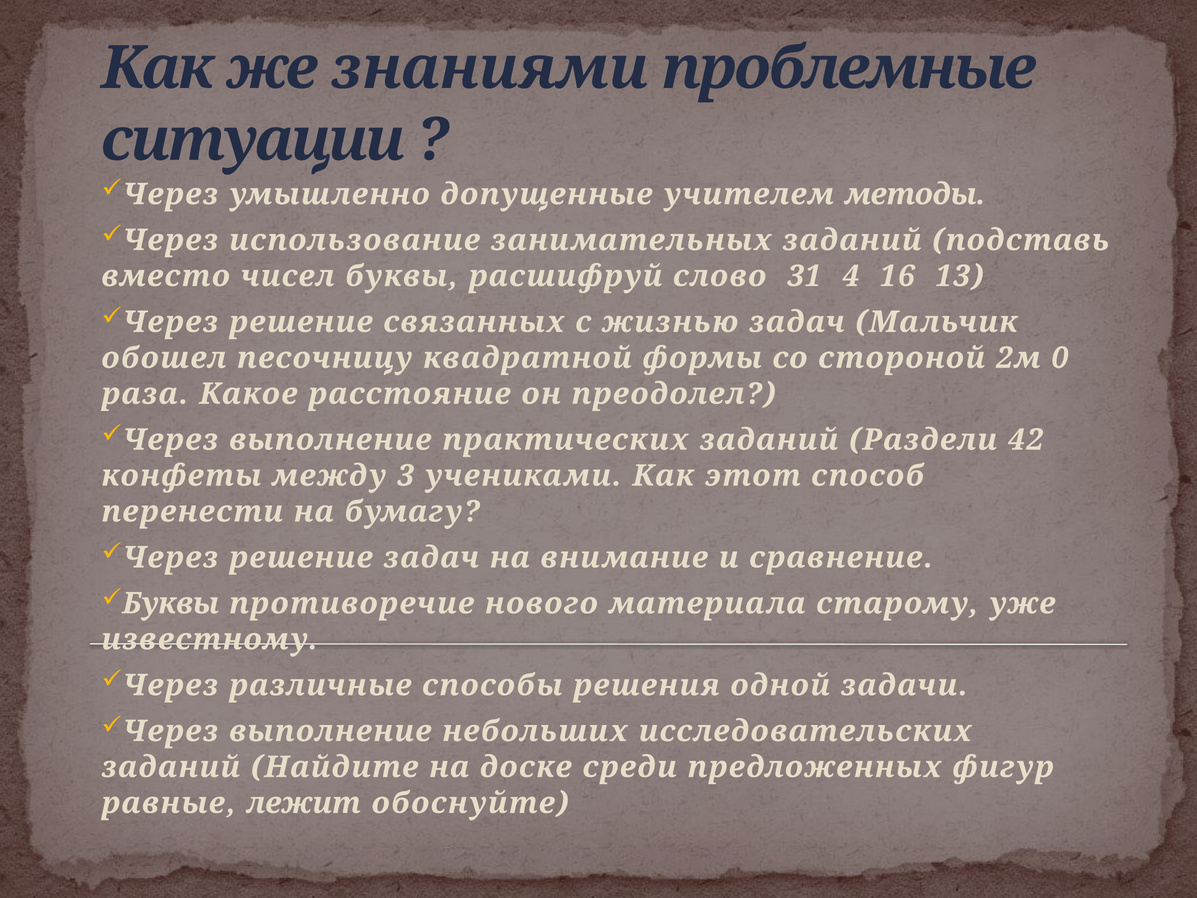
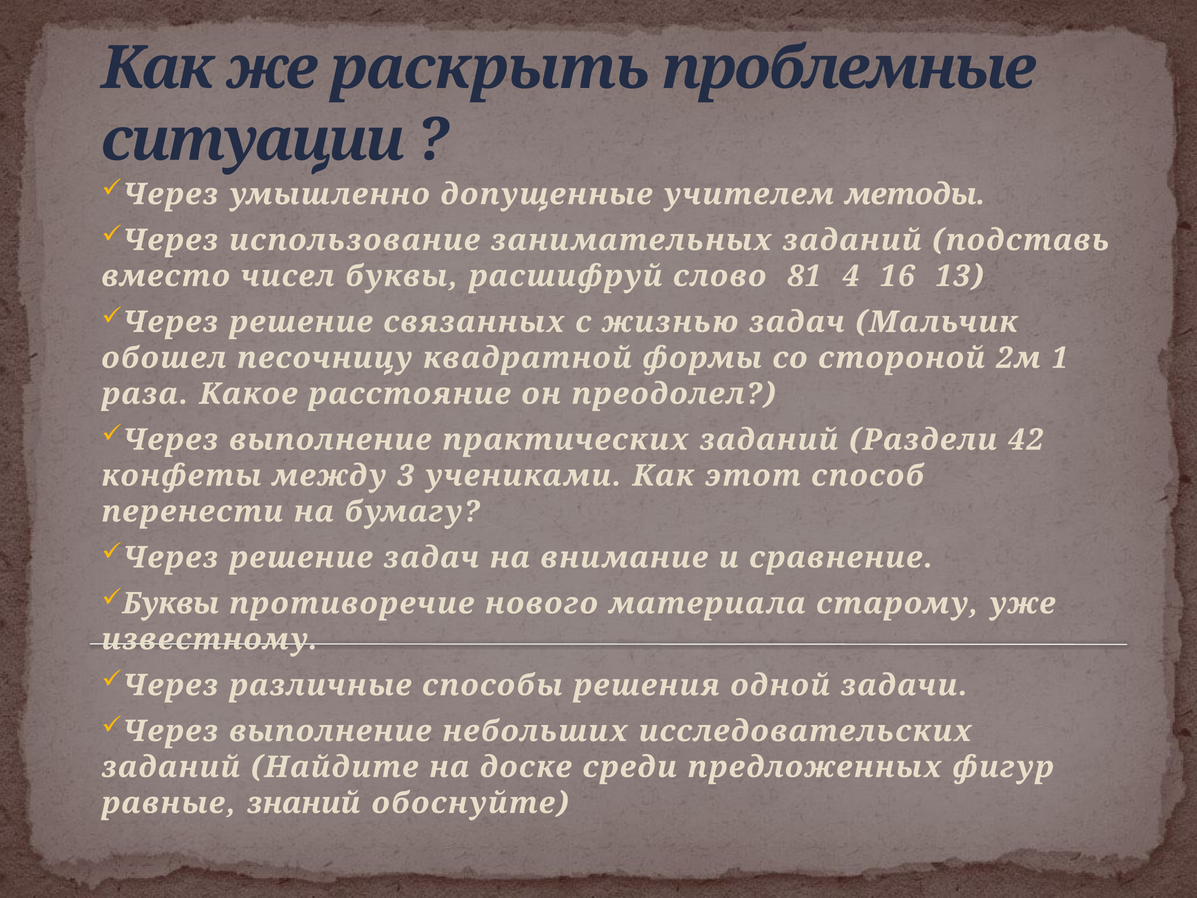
знаниями: знаниями -> раскрыть
31: 31 -> 81
0: 0 -> 1
лежит: лежит -> знаний
